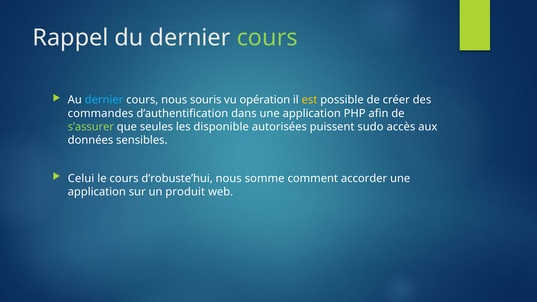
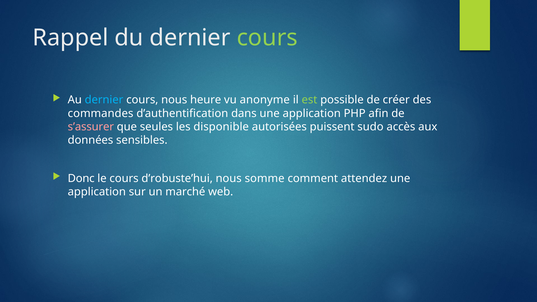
souris: souris -> heure
opération: opération -> anonyme
est colour: yellow -> light green
s’assurer colour: light green -> pink
Celui: Celui -> Donc
accorder: accorder -> attendez
produit: produit -> marché
